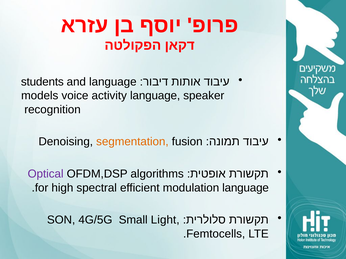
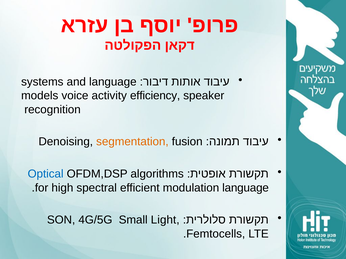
students: students -> systems
activity language: language -> efficiency
Optical colour: purple -> blue
